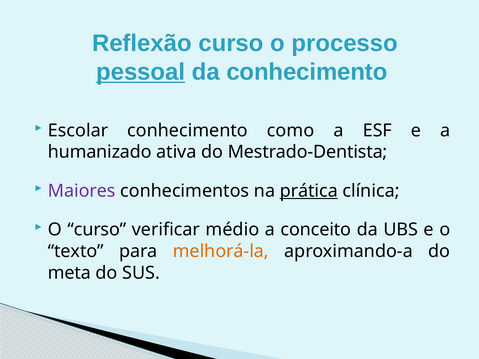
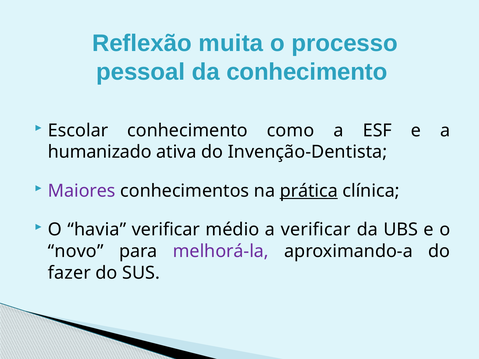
Reflexão curso: curso -> muita
pessoal underline: present -> none
Mestrado-Dentista: Mestrado-Dentista -> Invenção-Dentista
O curso: curso -> havia
a conceito: conceito -> verificar
texto: texto -> novo
melhorá-la colour: orange -> purple
meta: meta -> fazer
